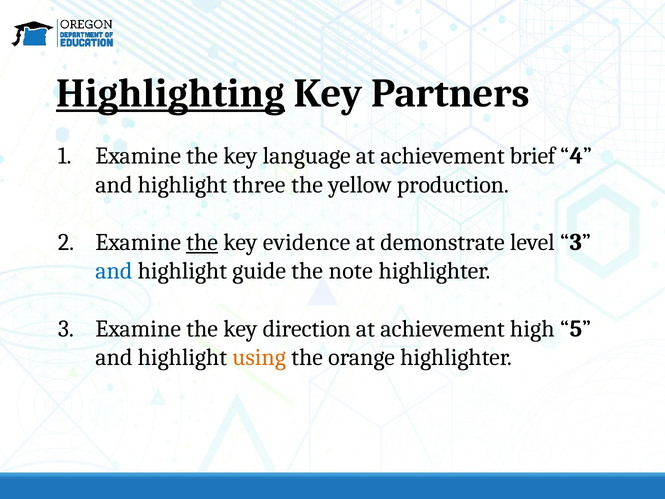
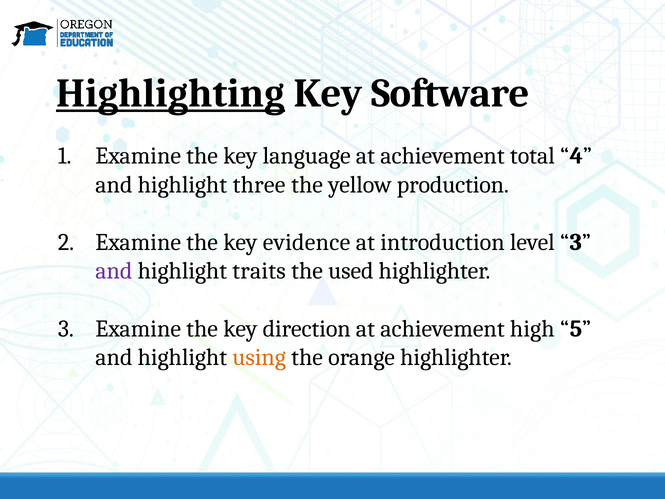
Partners: Partners -> Software
brief: brief -> total
the at (202, 242) underline: present -> none
demonstrate: demonstrate -> introduction
and at (114, 271) colour: blue -> purple
guide: guide -> traits
note: note -> used
